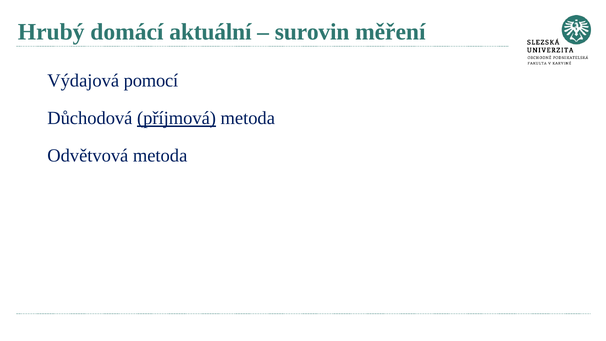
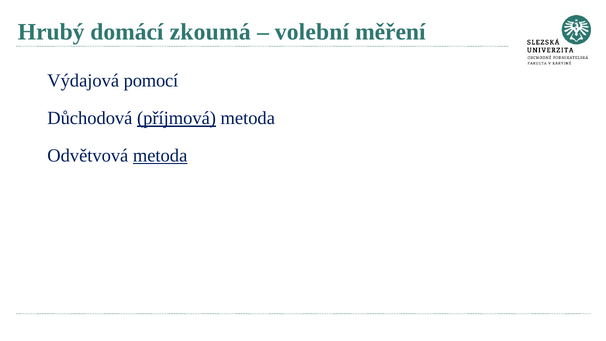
aktuální: aktuální -> zkoumá
surovin: surovin -> volební
metoda at (160, 156) underline: none -> present
